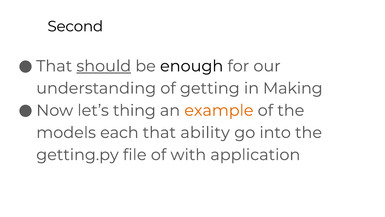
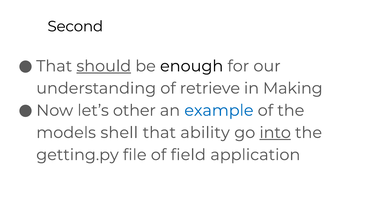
getting: getting -> retrieve
thing: thing -> other
example colour: orange -> blue
each: each -> shell
into underline: none -> present
with: with -> field
